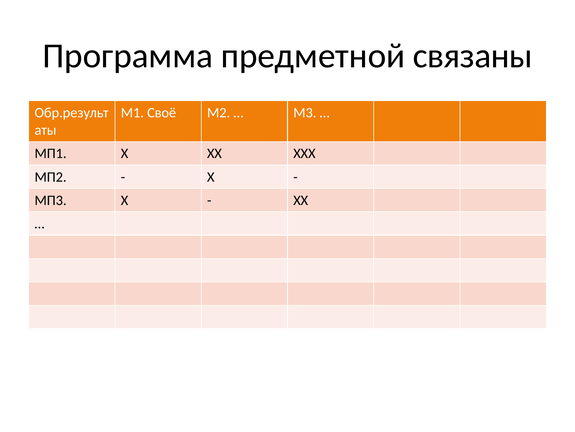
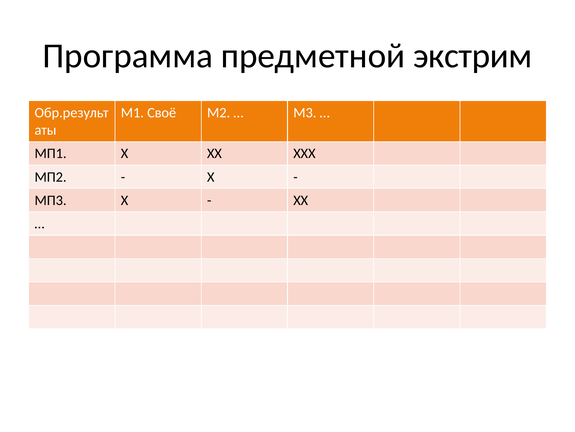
связаны: связаны -> экстрим
